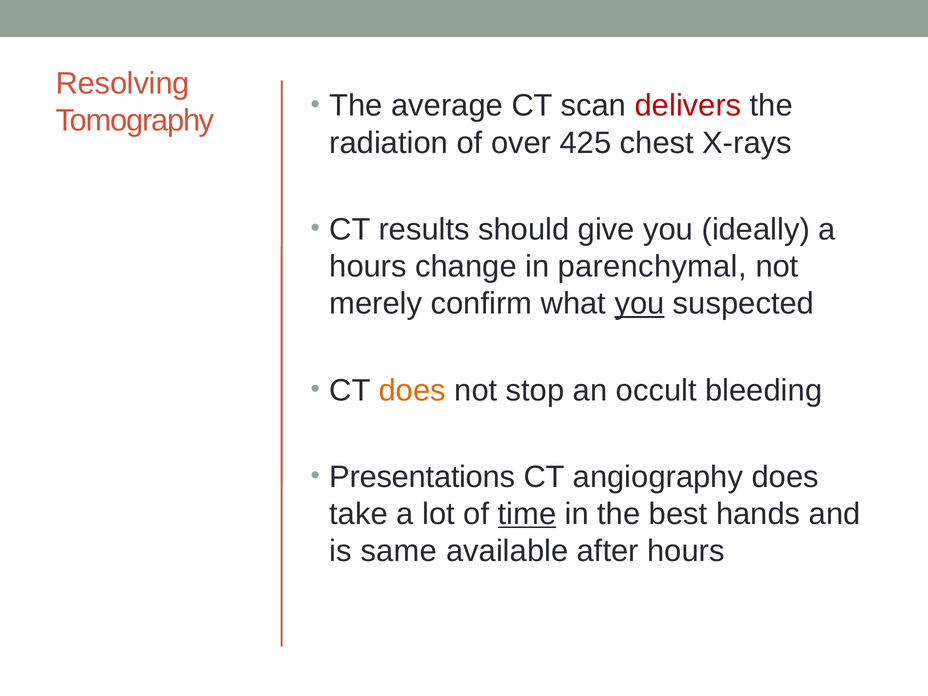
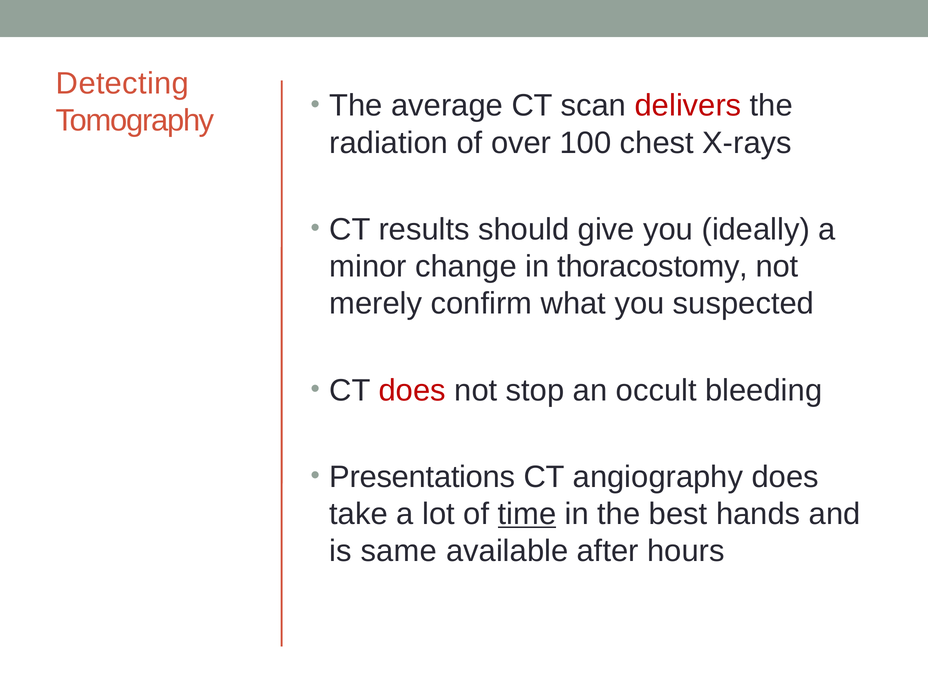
Resolving: Resolving -> Detecting
425: 425 -> 100
hours at (368, 267): hours -> minor
parenchymal: parenchymal -> thoracostomy
you at (640, 304) underline: present -> none
does at (412, 390) colour: orange -> red
